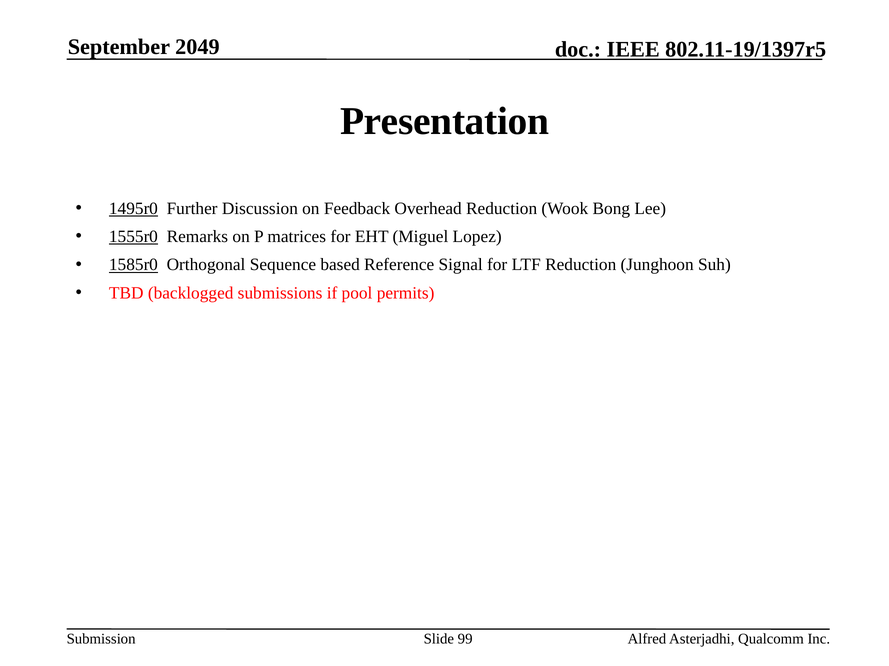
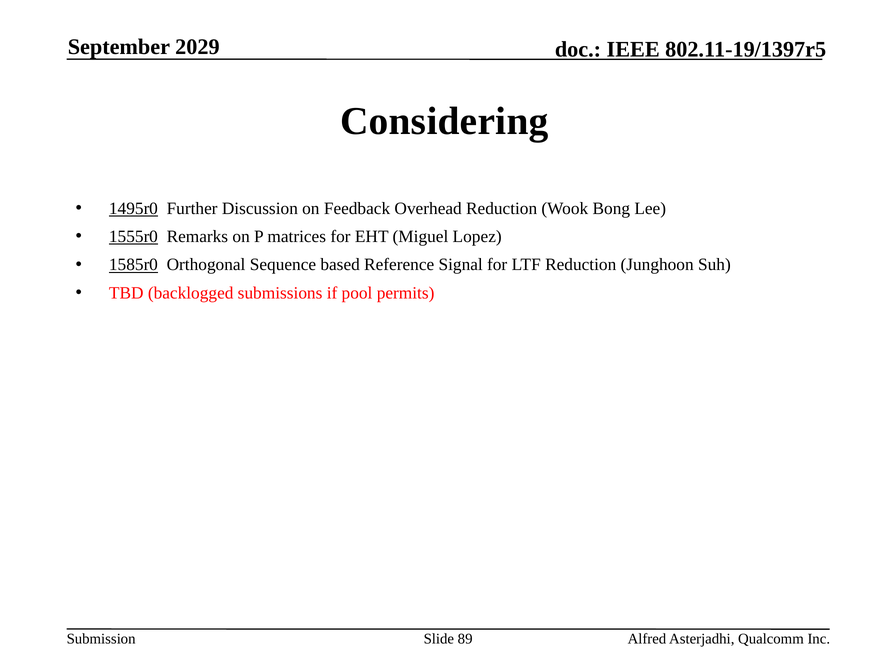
2049: 2049 -> 2029
Presentation: Presentation -> Considering
99: 99 -> 89
